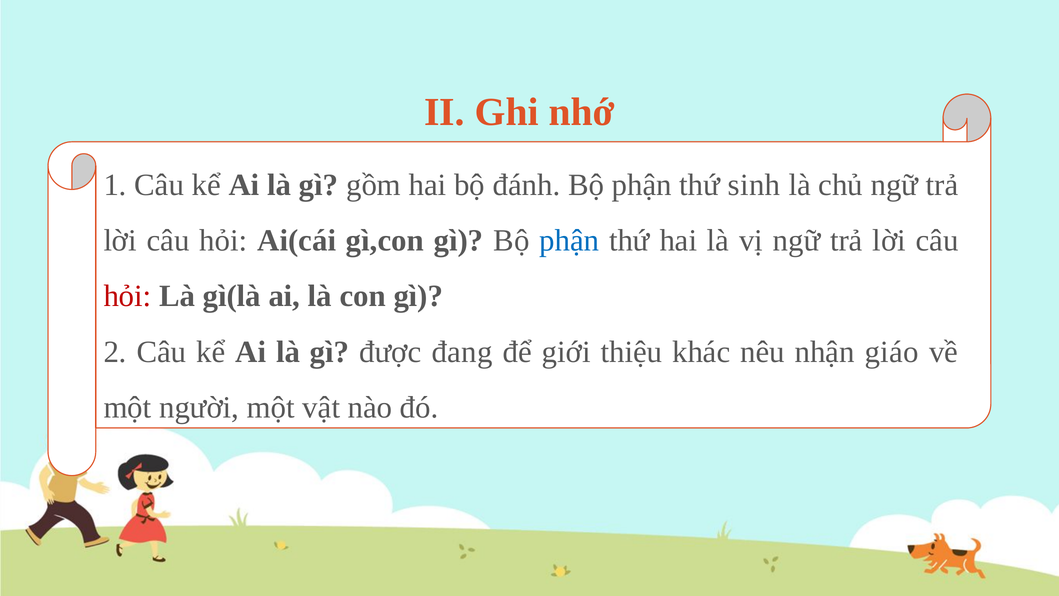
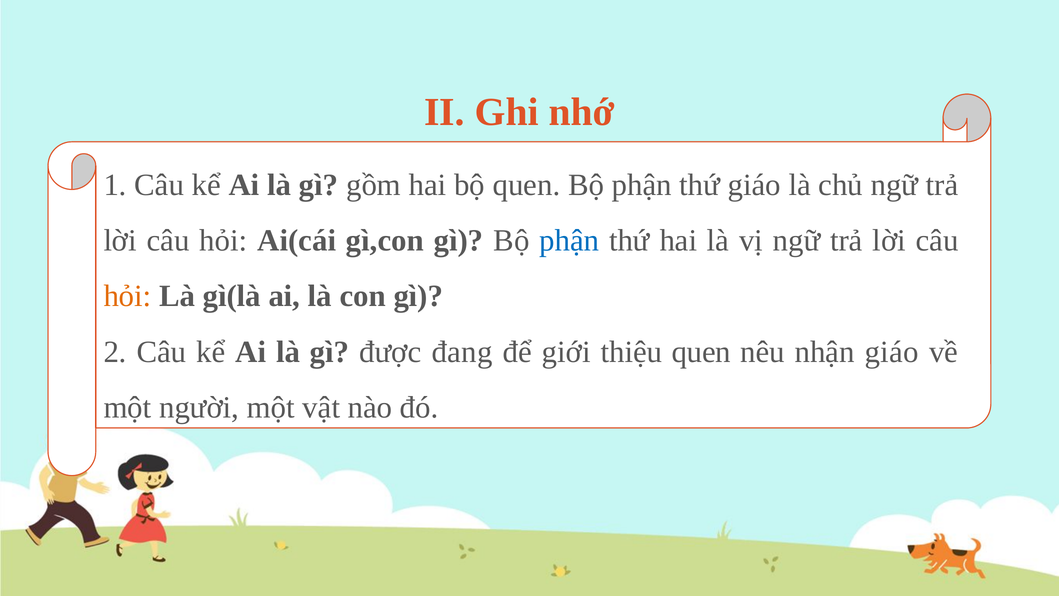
bộ đánh: đánh -> quen
thứ sinh: sinh -> giáo
hỏi at (127, 296) colour: red -> orange
thiệu khác: khác -> quen
